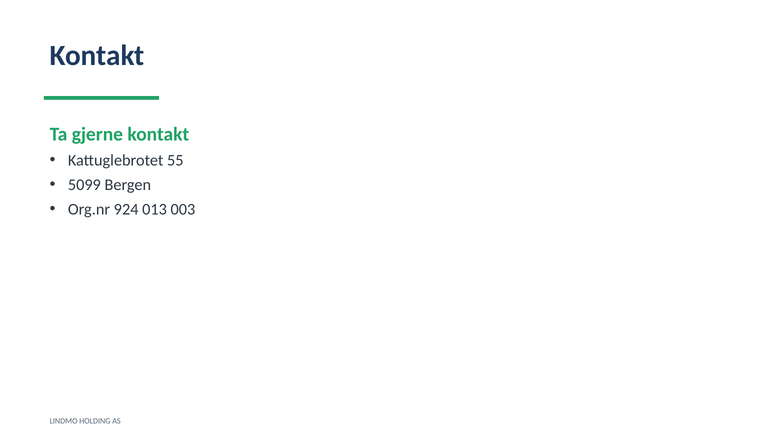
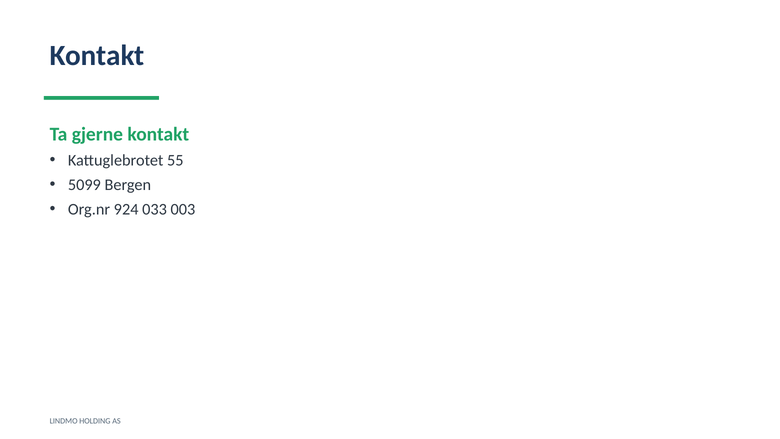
013: 013 -> 033
